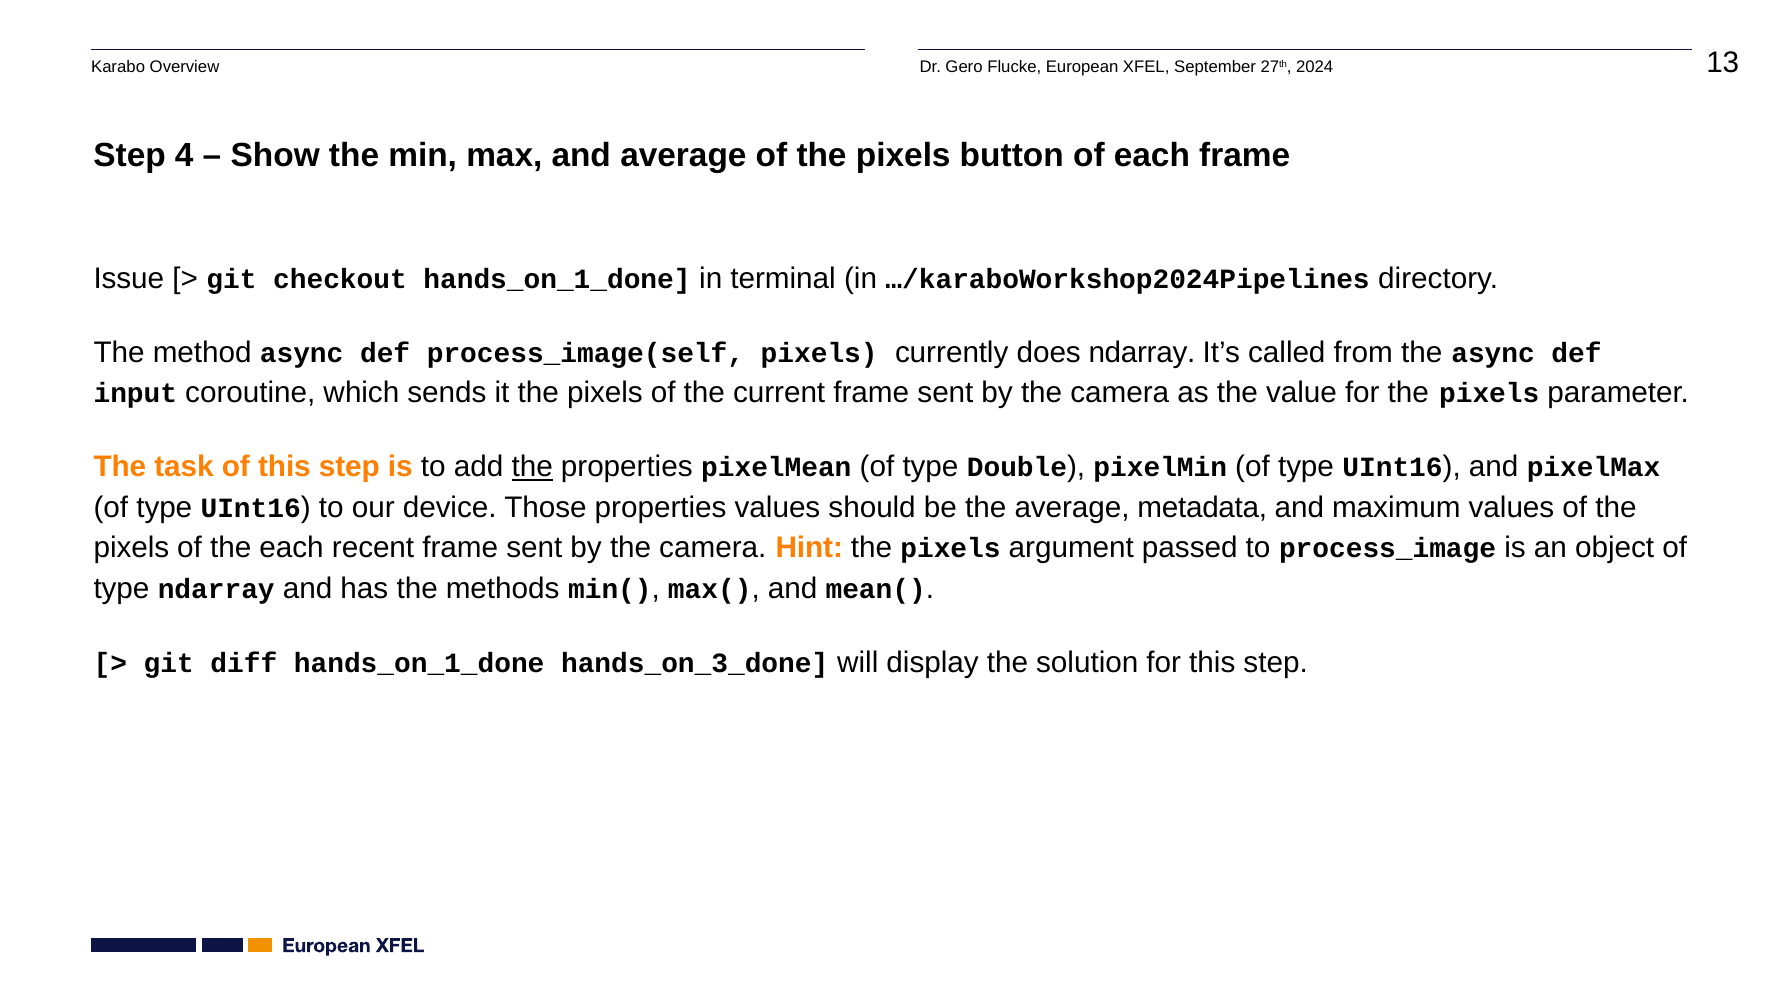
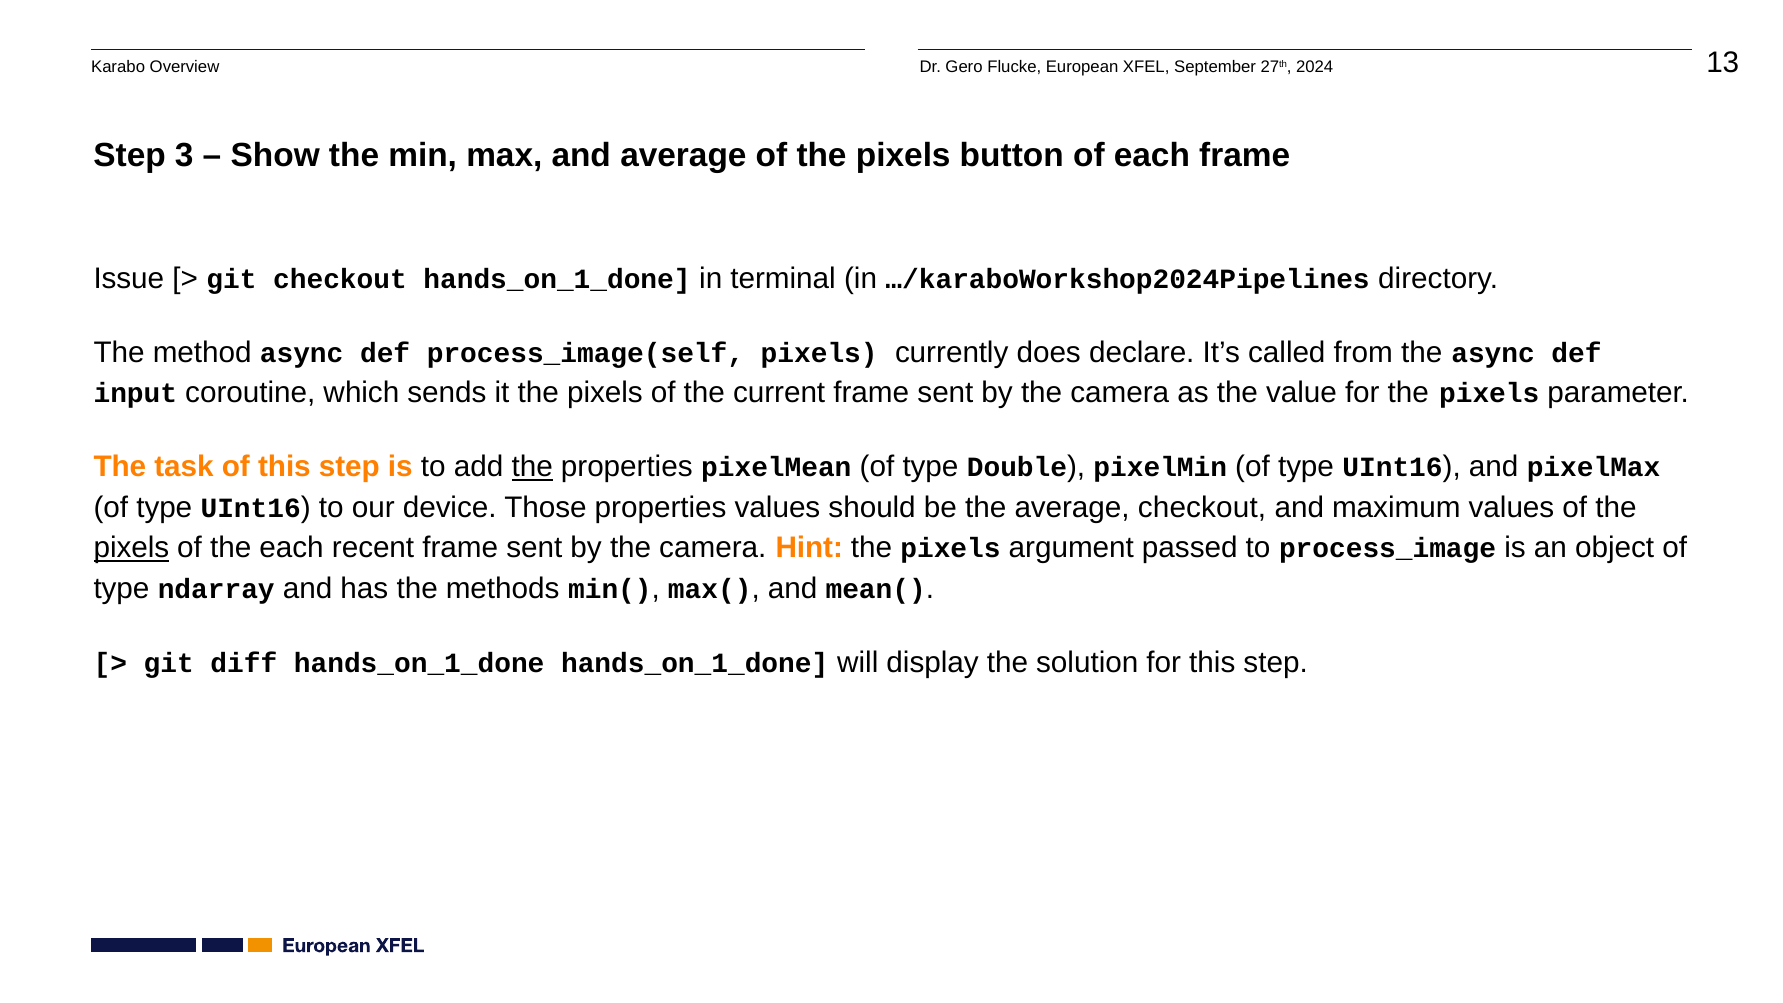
4: 4 -> 3
does ndarray: ndarray -> declare
average metadata: metadata -> checkout
pixels at (131, 548) underline: none -> present
hands_on_1_done hands_on_3_done: hands_on_3_done -> hands_on_1_done
